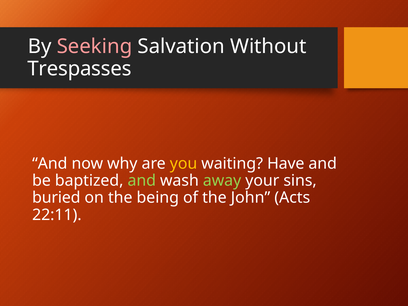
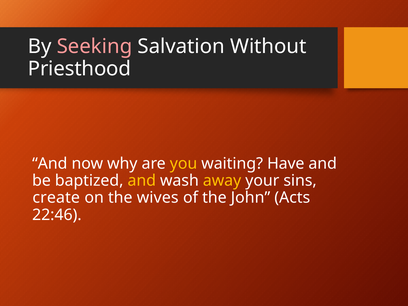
Trespasses: Trespasses -> Priesthood
and at (142, 181) colour: light green -> yellow
away colour: light green -> yellow
buried: buried -> create
being: being -> wives
22:11: 22:11 -> 22:46
